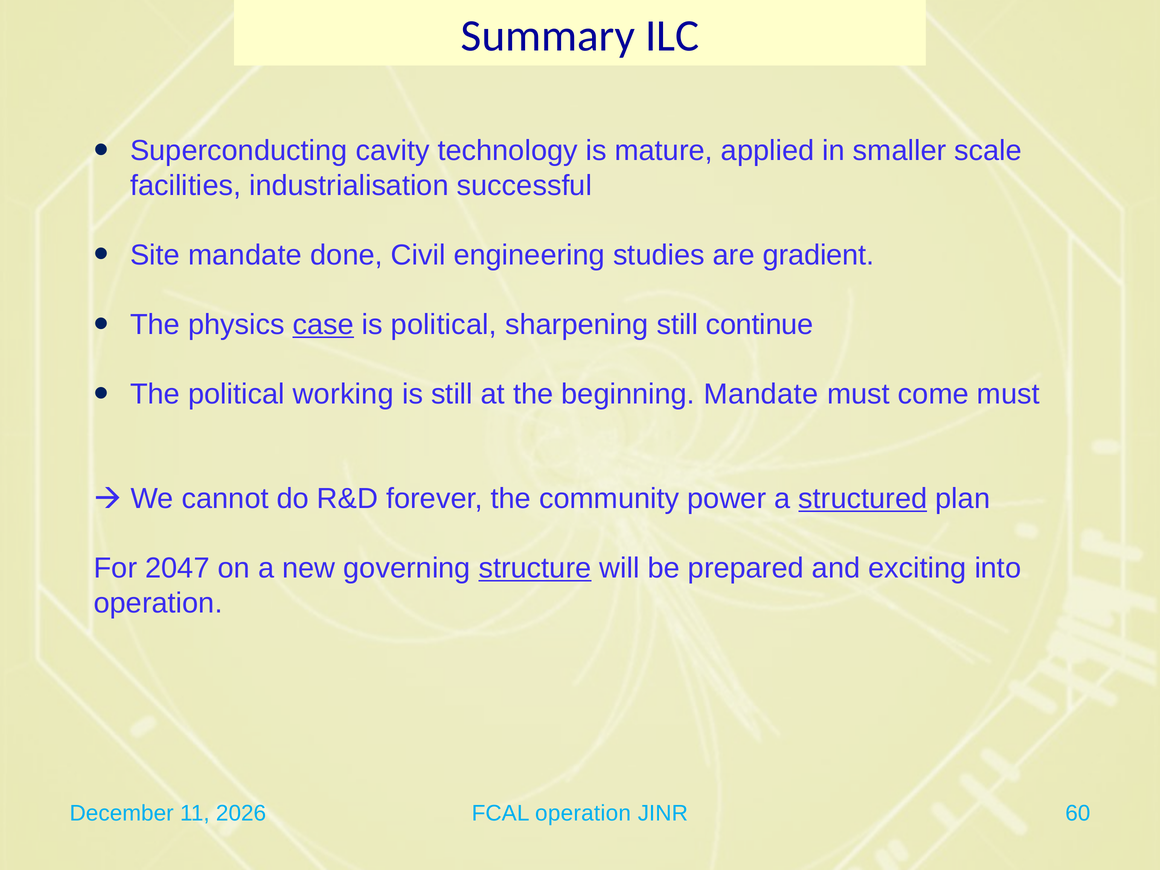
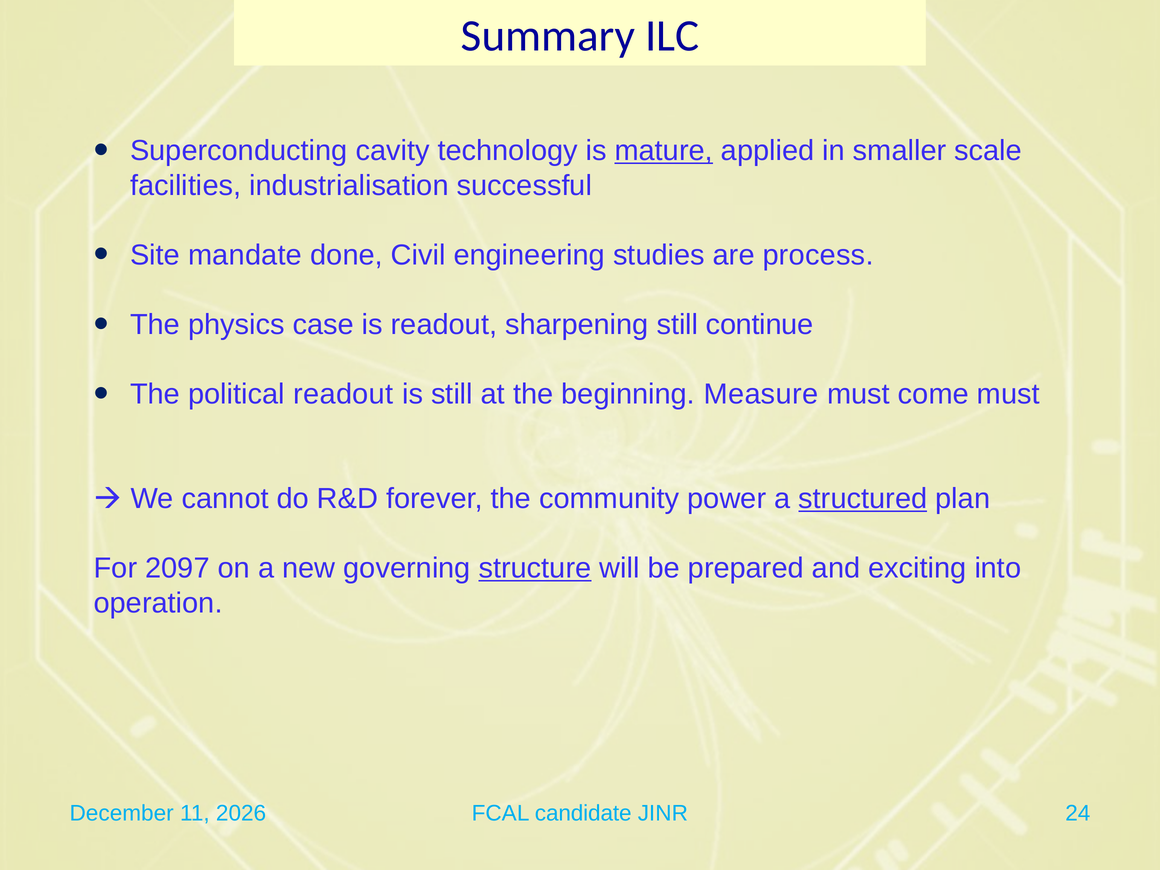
mature underline: none -> present
gradient: gradient -> process
case underline: present -> none
is political: political -> readout
political working: working -> readout
beginning Mandate: Mandate -> Measure
2047: 2047 -> 2097
FCAL operation: operation -> candidate
60: 60 -> 24
